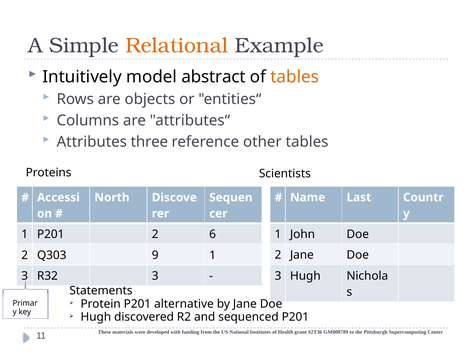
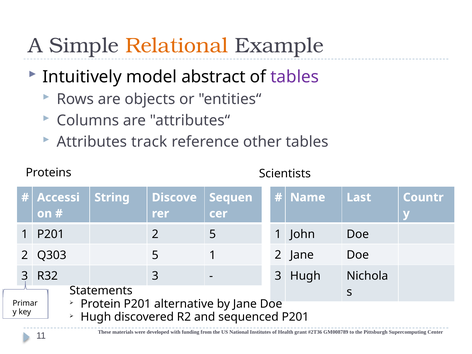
tables at (295, 77) colour: orange -> purple
three: three -> track
North: North -> String
2 6: 6 -> 5
Q303 9: 9 -> 5
